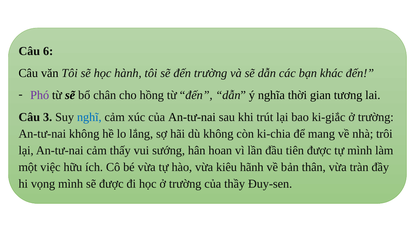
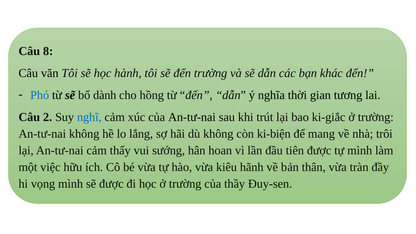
6: 6 -> 8
Phó colour: purple -> blue
chân: chân -> dành
3: 3 -> 2
ki-chia: ki-chia -> ki-biện
